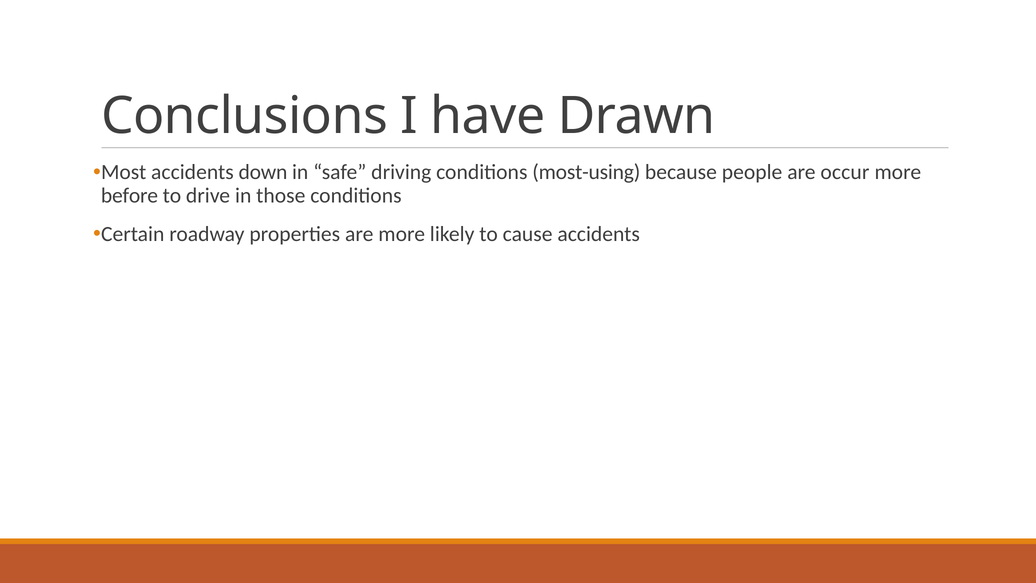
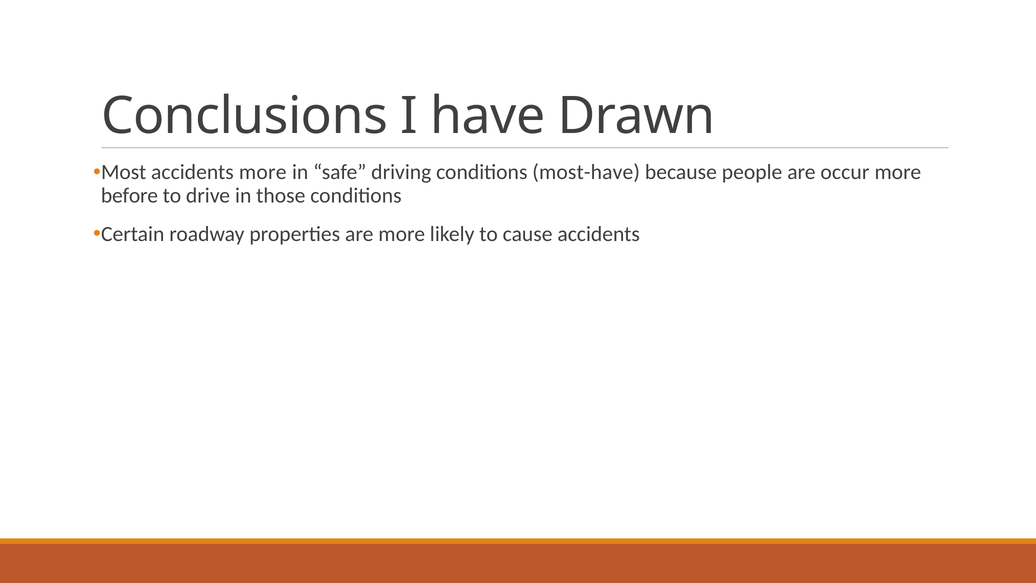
accidents down: down -> more
most-using: most-using -> most-have
